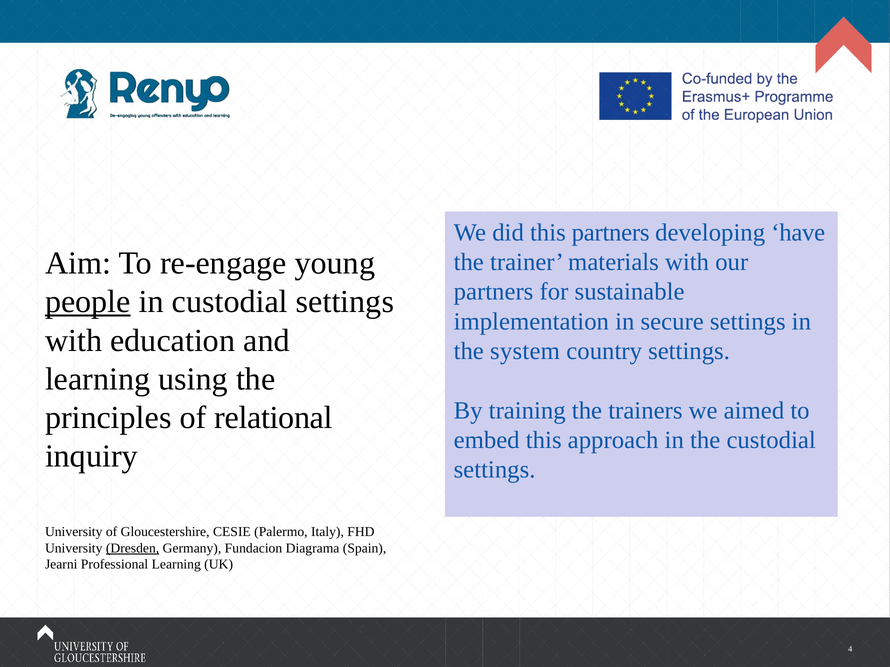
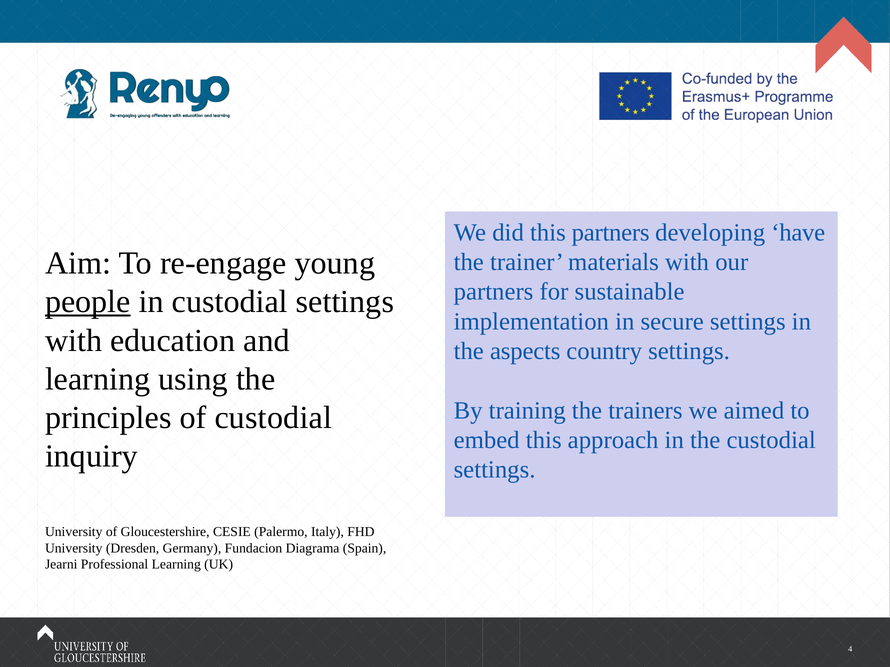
system: system -> aspects
of relational: relational -> custodial
Dresden underline: present -> none
